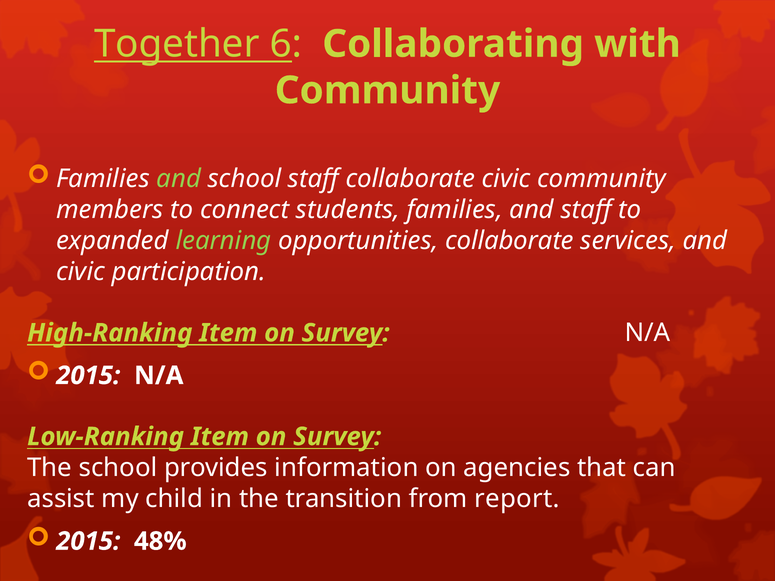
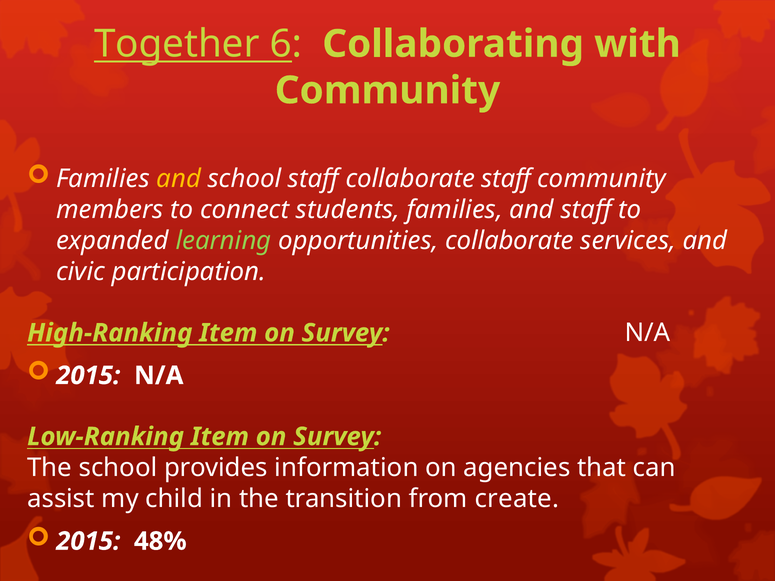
and at (179, 179) colour: light green -> yellow
collaborate civic: civic -> staff
report: report -> create
